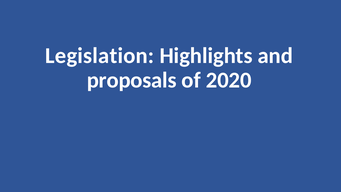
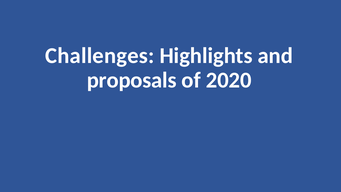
Legislation: Legislation -> Challenges
